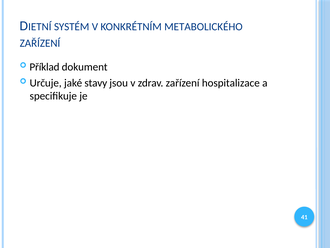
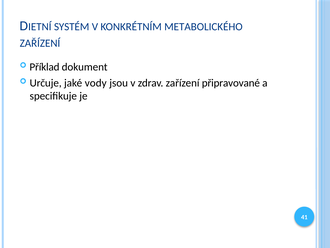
stavy: stavy -> vody
hospitalizace: hospitalizace -> připravované
